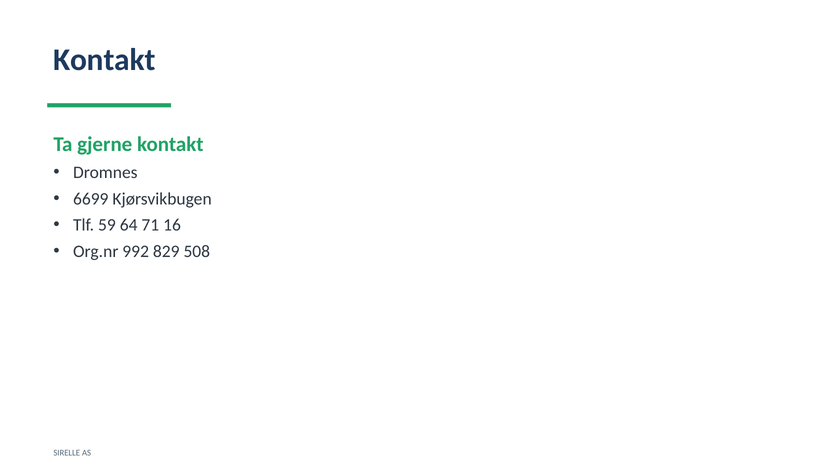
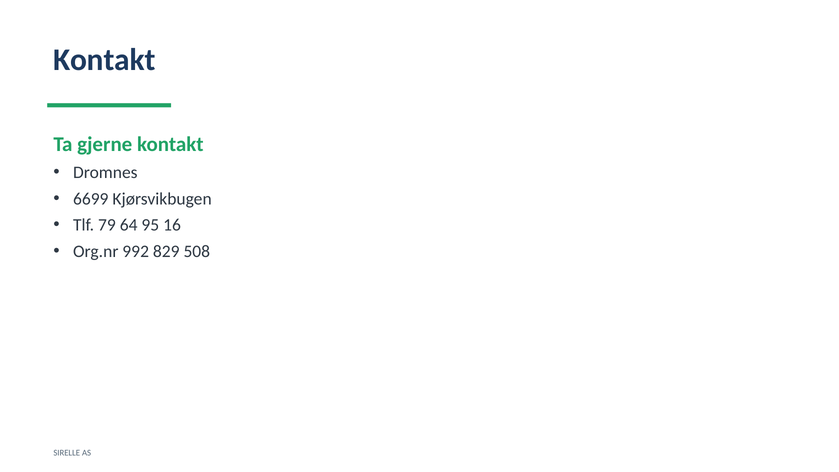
59: 59 -> 79
71: 71 -> 95
